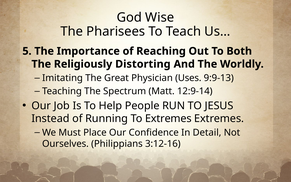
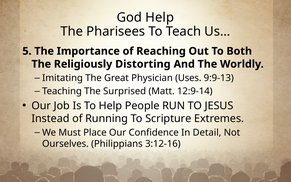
God Wise: Wise -> Help
Spectrum: Spectrum -> Surprised
To Extremes: Extremes -> Scripture
